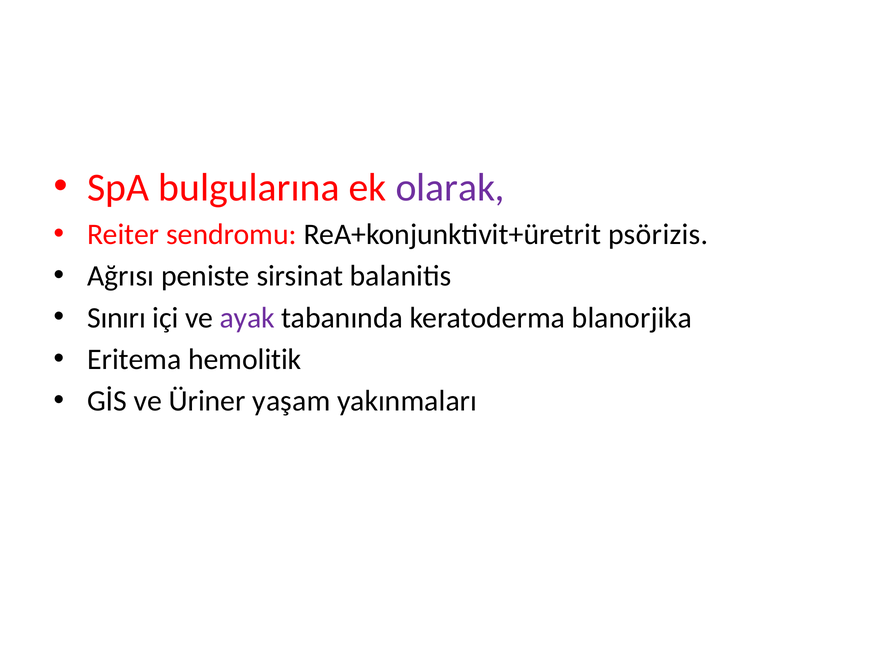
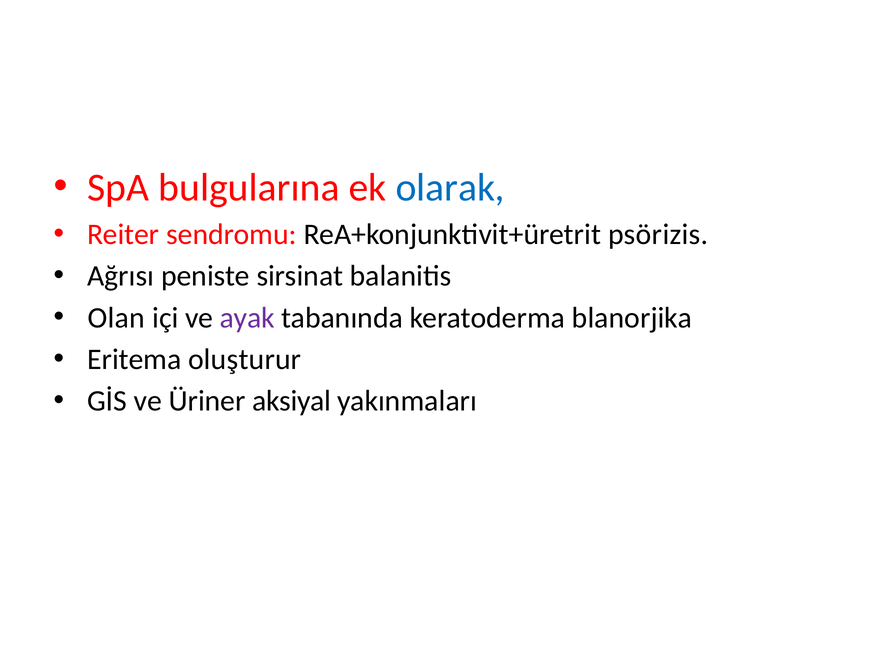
olarak colour: purple -> blue
Sınırı: Sınırı -> Olan
hemolitik: hemolitik -> oluşturur
yaşam: yaşam -> aksiyal
